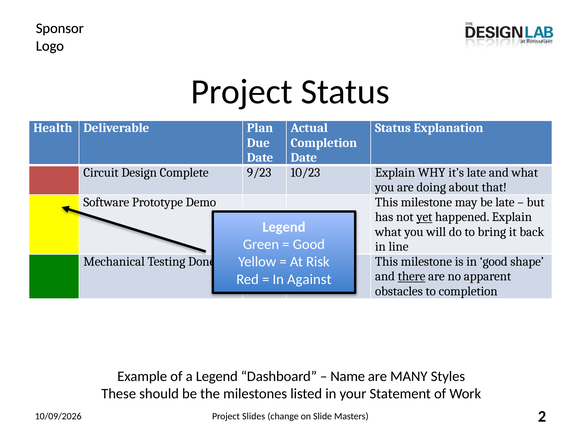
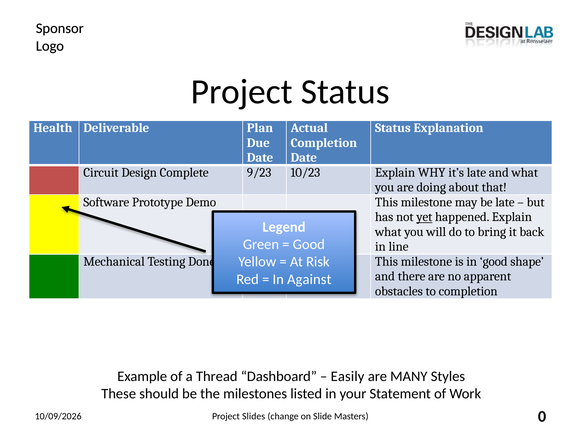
there underline: present -> none
a Legend: Legend -> Thread
Name: Name -> Easily
2: 2 -> 0
